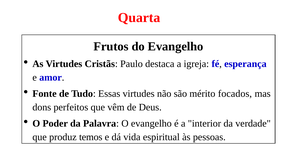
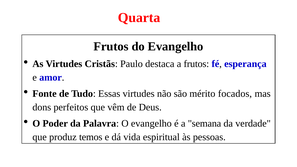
a igreja: igreja -> frutos
interior: interior -> semana
